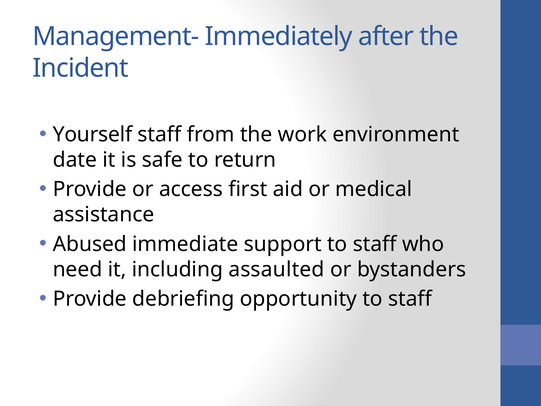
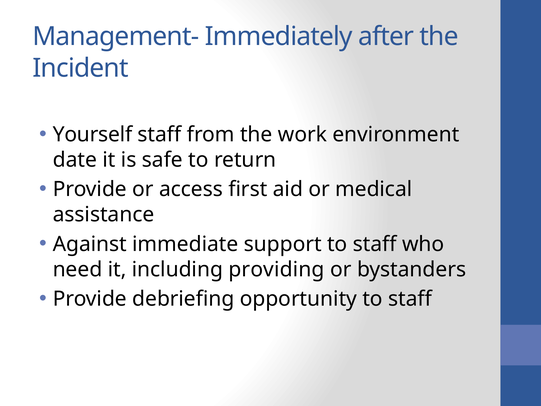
Abused: Abused -> Against
assaulted: assaulted -> providing
